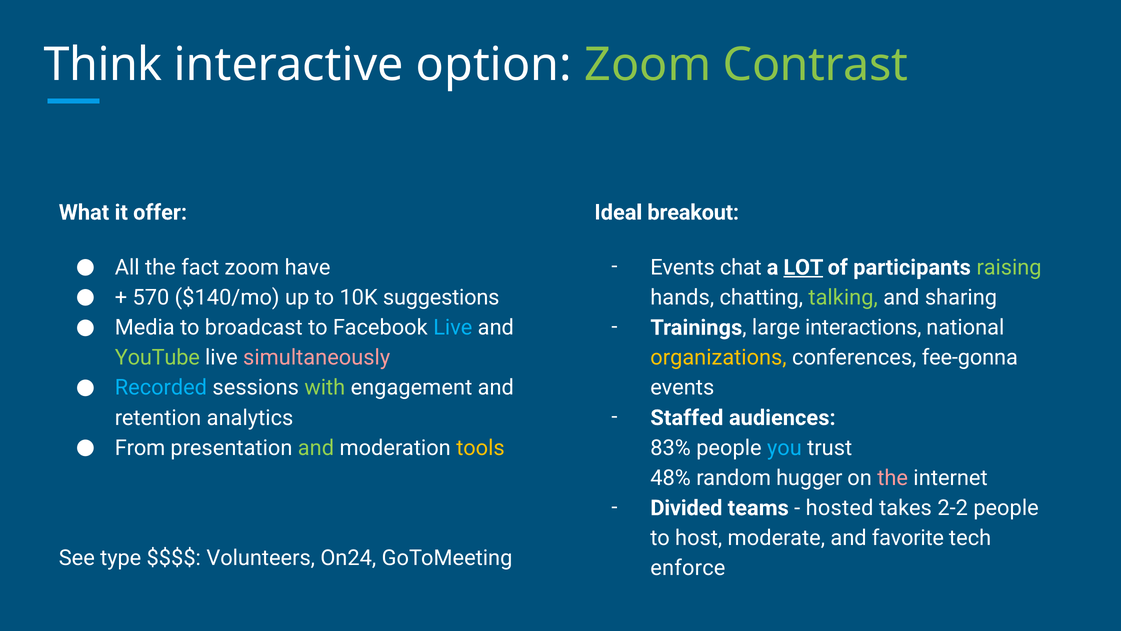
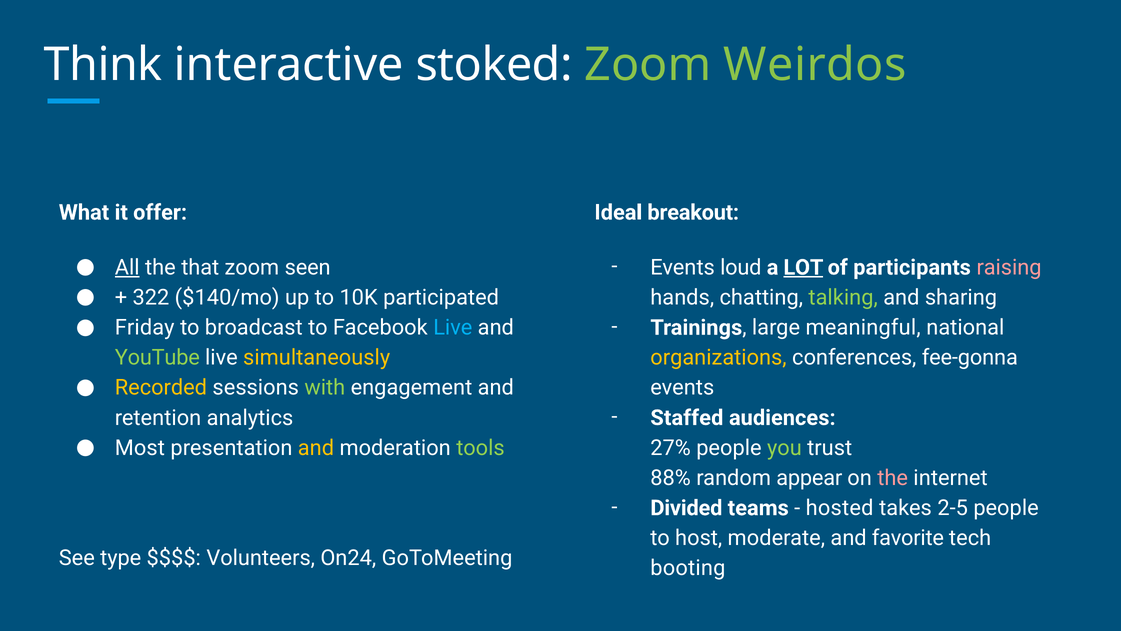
option: option -> stoked
Contrast: Contrast -> Weirdos
All underline: none -> present
fact: fact -> that
have: have -> seen
chat: chat -> loud
raising colour: light green -> pink
570: 570 -> 322
suggestions: suggestions -> participated
Media: Media -> Friday
interactions: interactions -> meaningful
simultaneously colour: pink -> yellow
Recorded colour: light blue -> yellow
From: From -> Most
and at (316, 448) colour: light green -> yellow
tools colour: yellow -> light green
83%: 83% -> 27%
you colour: light blue -> light green
48%: 48% -> 88%
hugger: hugger -> appear
2-2: 2-2 -> 2-5
enforce: enforce -> booting
